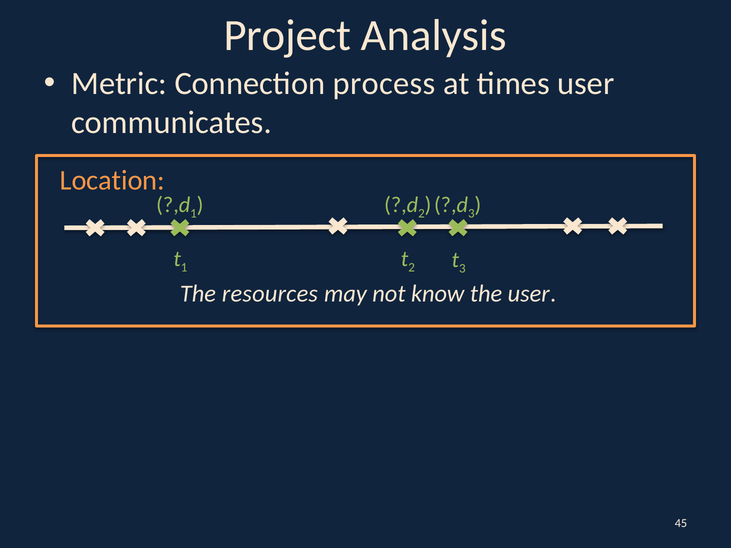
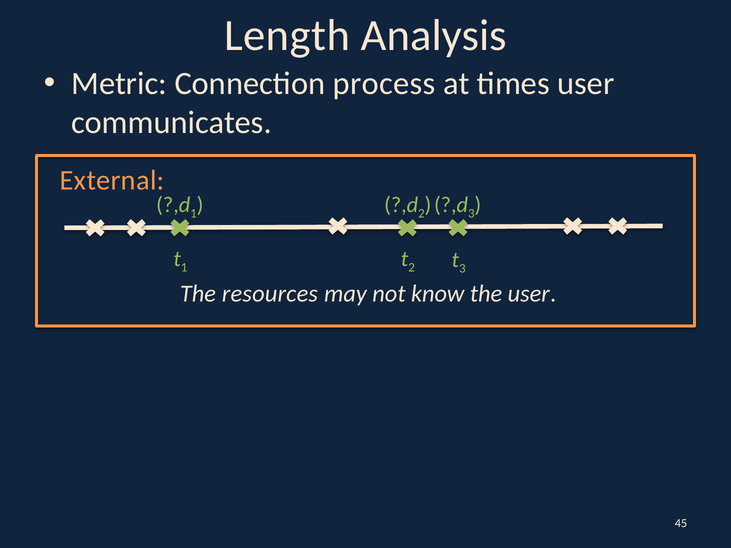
Project: Project -> Length
Location: Location -> External
